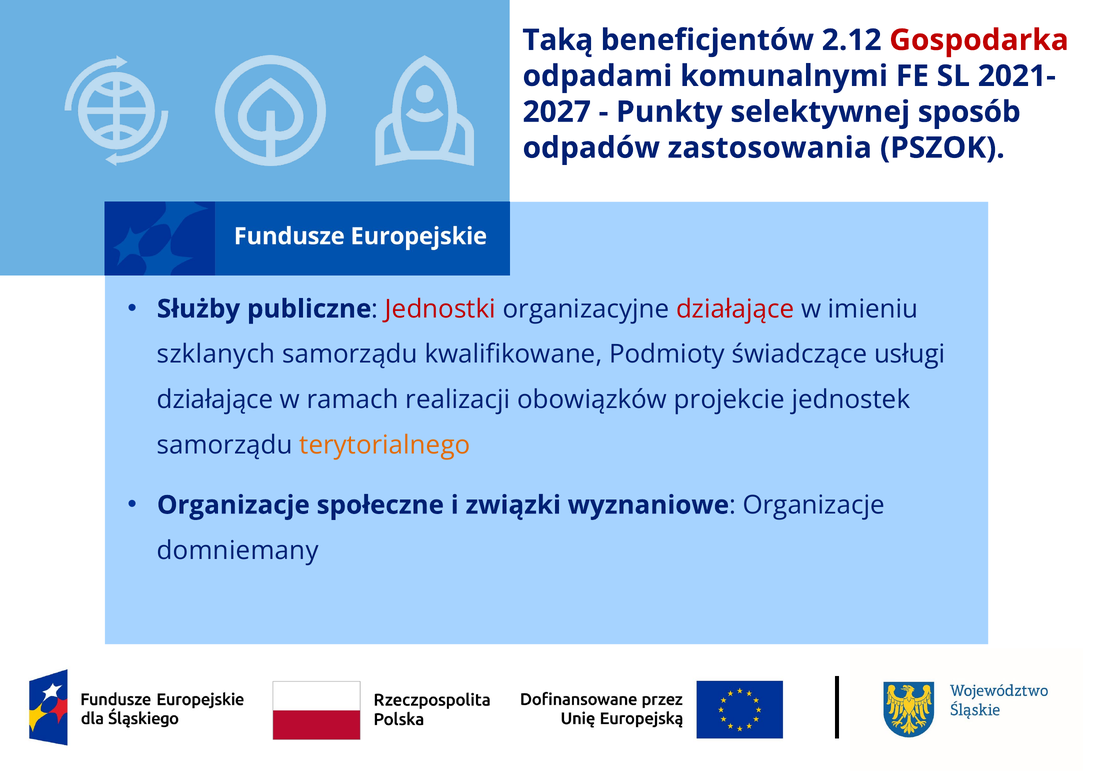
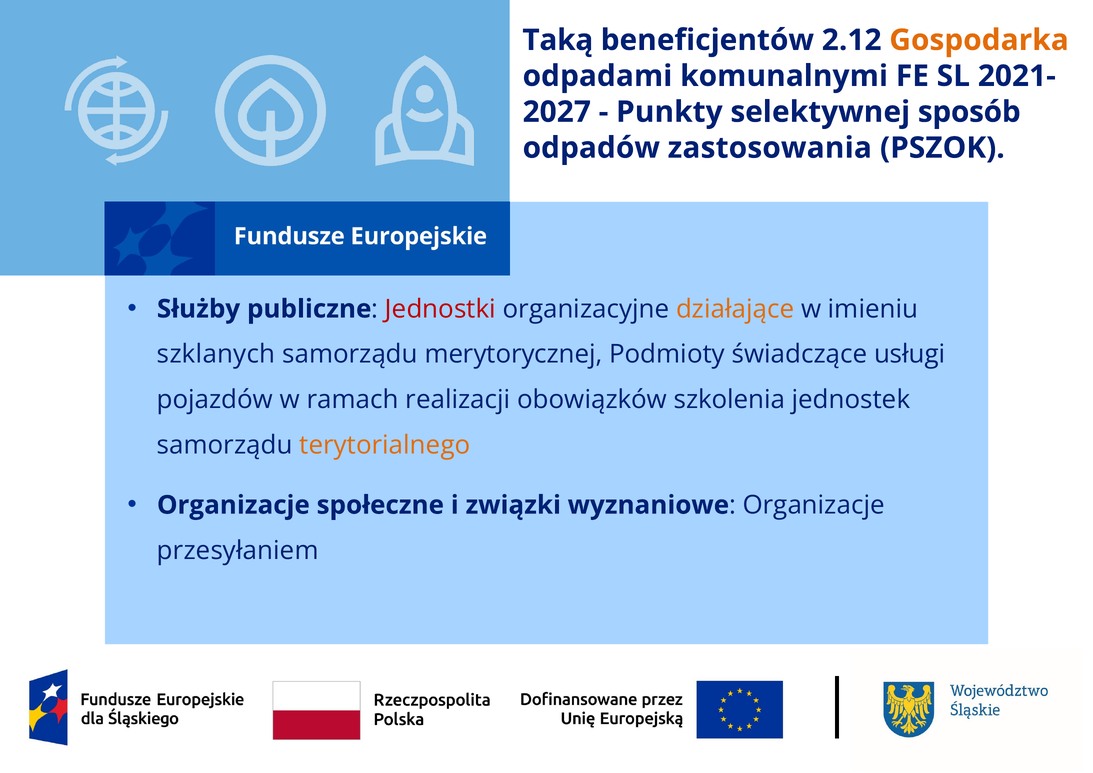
Gospodarka colour: red -> orange
działające at (735, 309) colour: red -> orange
kwalifikowane: kwalifikowane -> merytorycznej
działające at (215, 400): działające -> pojazdów
projekcie: projekcie -> szkolenia
domniemany: domniemany -> przesyłaniem
